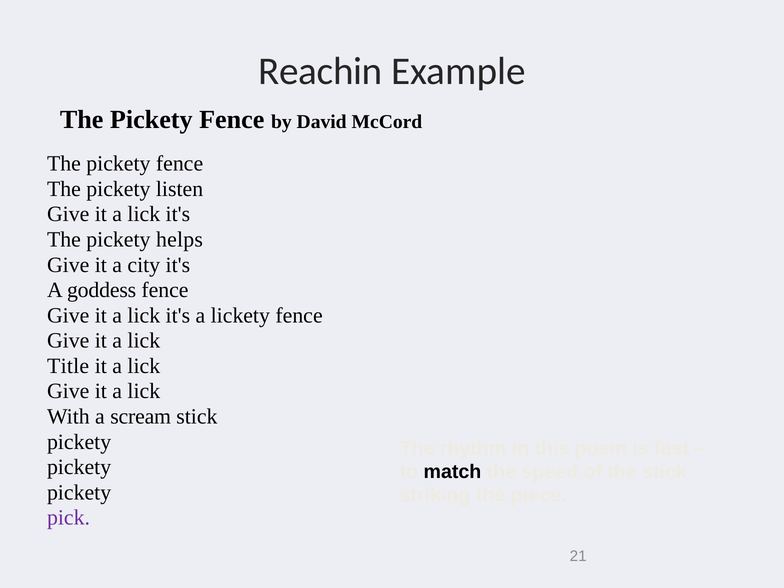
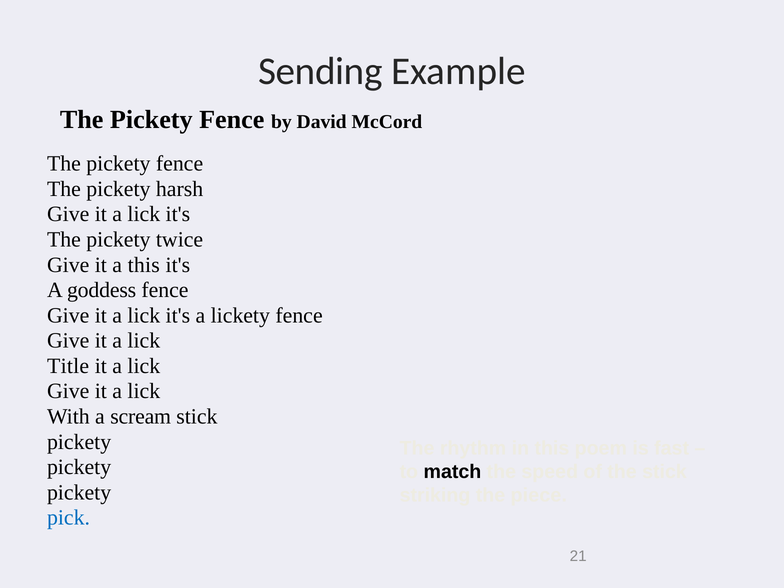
Reachin: Reachin -> Sending
listen: listen -> harsh
helps: helps -> twice
a city: city -> this
pick colour: purple -> blue
